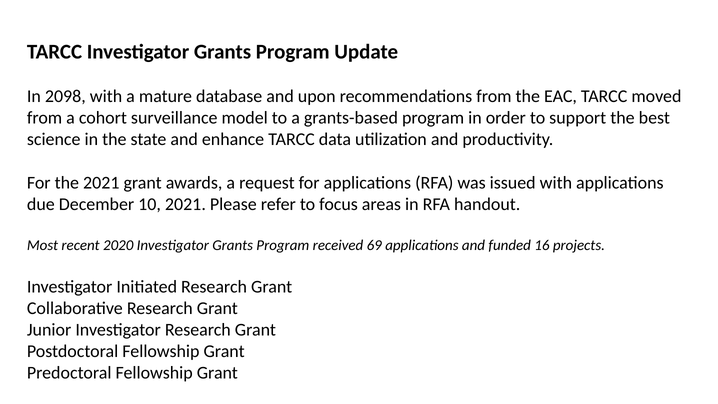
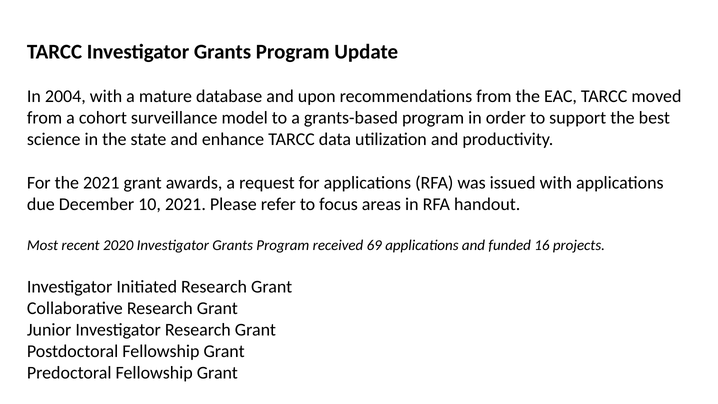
2098: 2098 -> 2004
